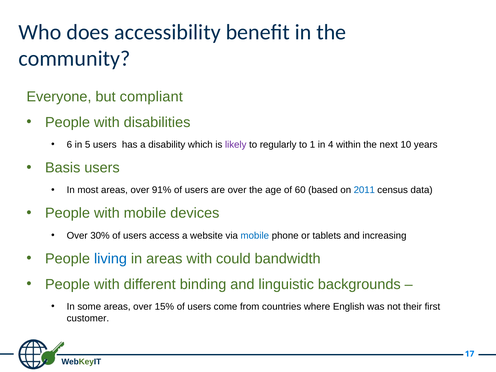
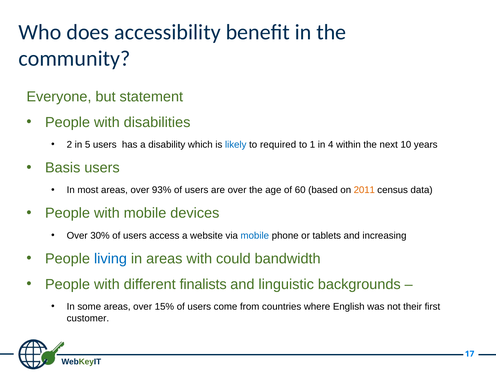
compliant: compliant -> statement
6: 6 -> 2
likely colour: purple -> blue
regularly: regularly -> required
91%: 91% -> 93%
2011 colour: blue -> orange
binding: binding -> finalists
